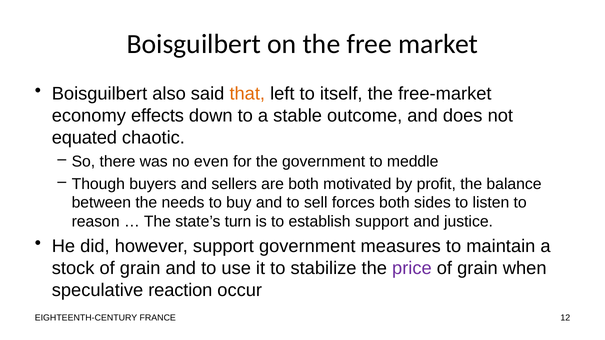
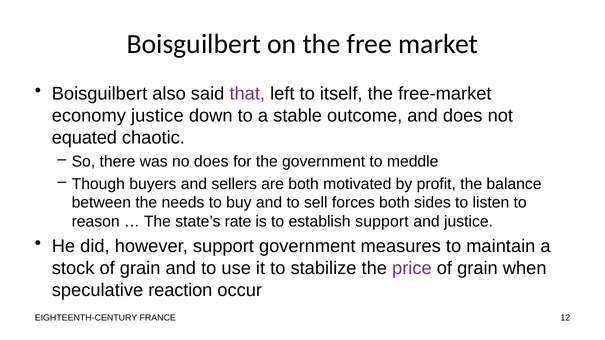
that colour: orange -> purple
economy effects: effects -> justice
no even: even -> does
turn: turn -> rate
